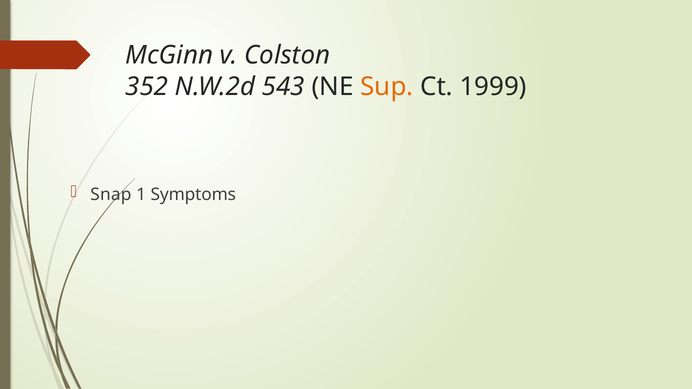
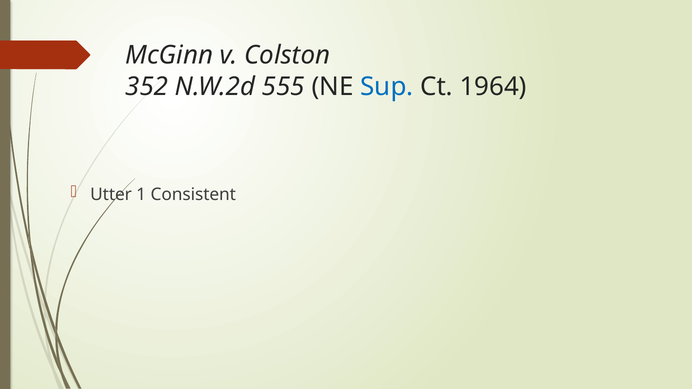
543: 543 -> 555
Sup colour: orange -> blue
1999: 1999 -> 1964
Snap: Snap -> Utter
Symptoms: Symptoms -> Consistent
